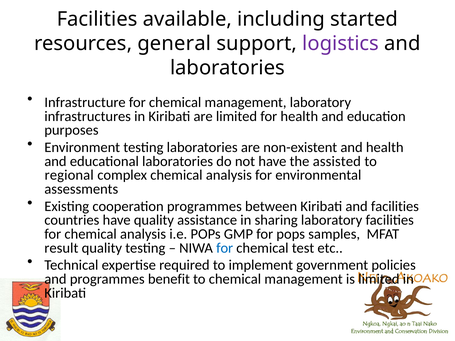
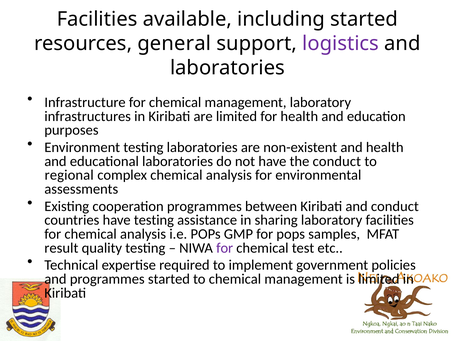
the assisted: assisted -> conduct
and facilities: facilities -> conduct
have quality: quality -> testing
for at (225, 248) colour: blue -> purple
programmes benefit: benefit -> started
